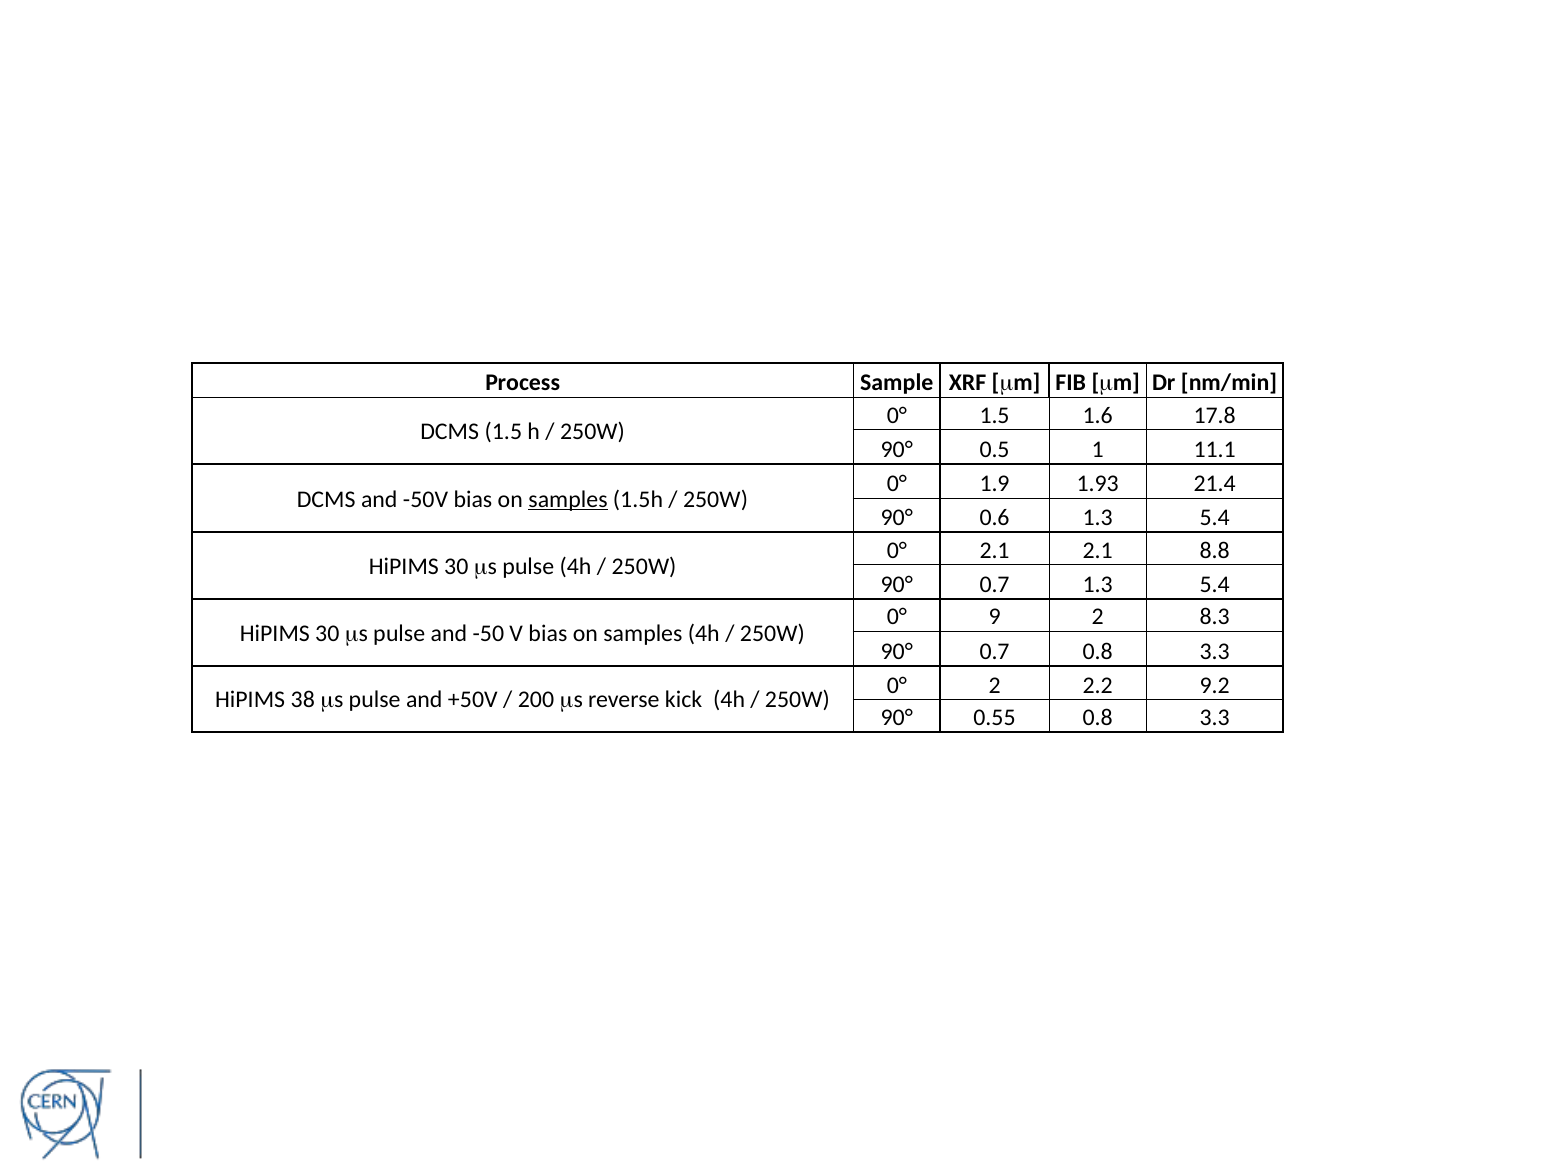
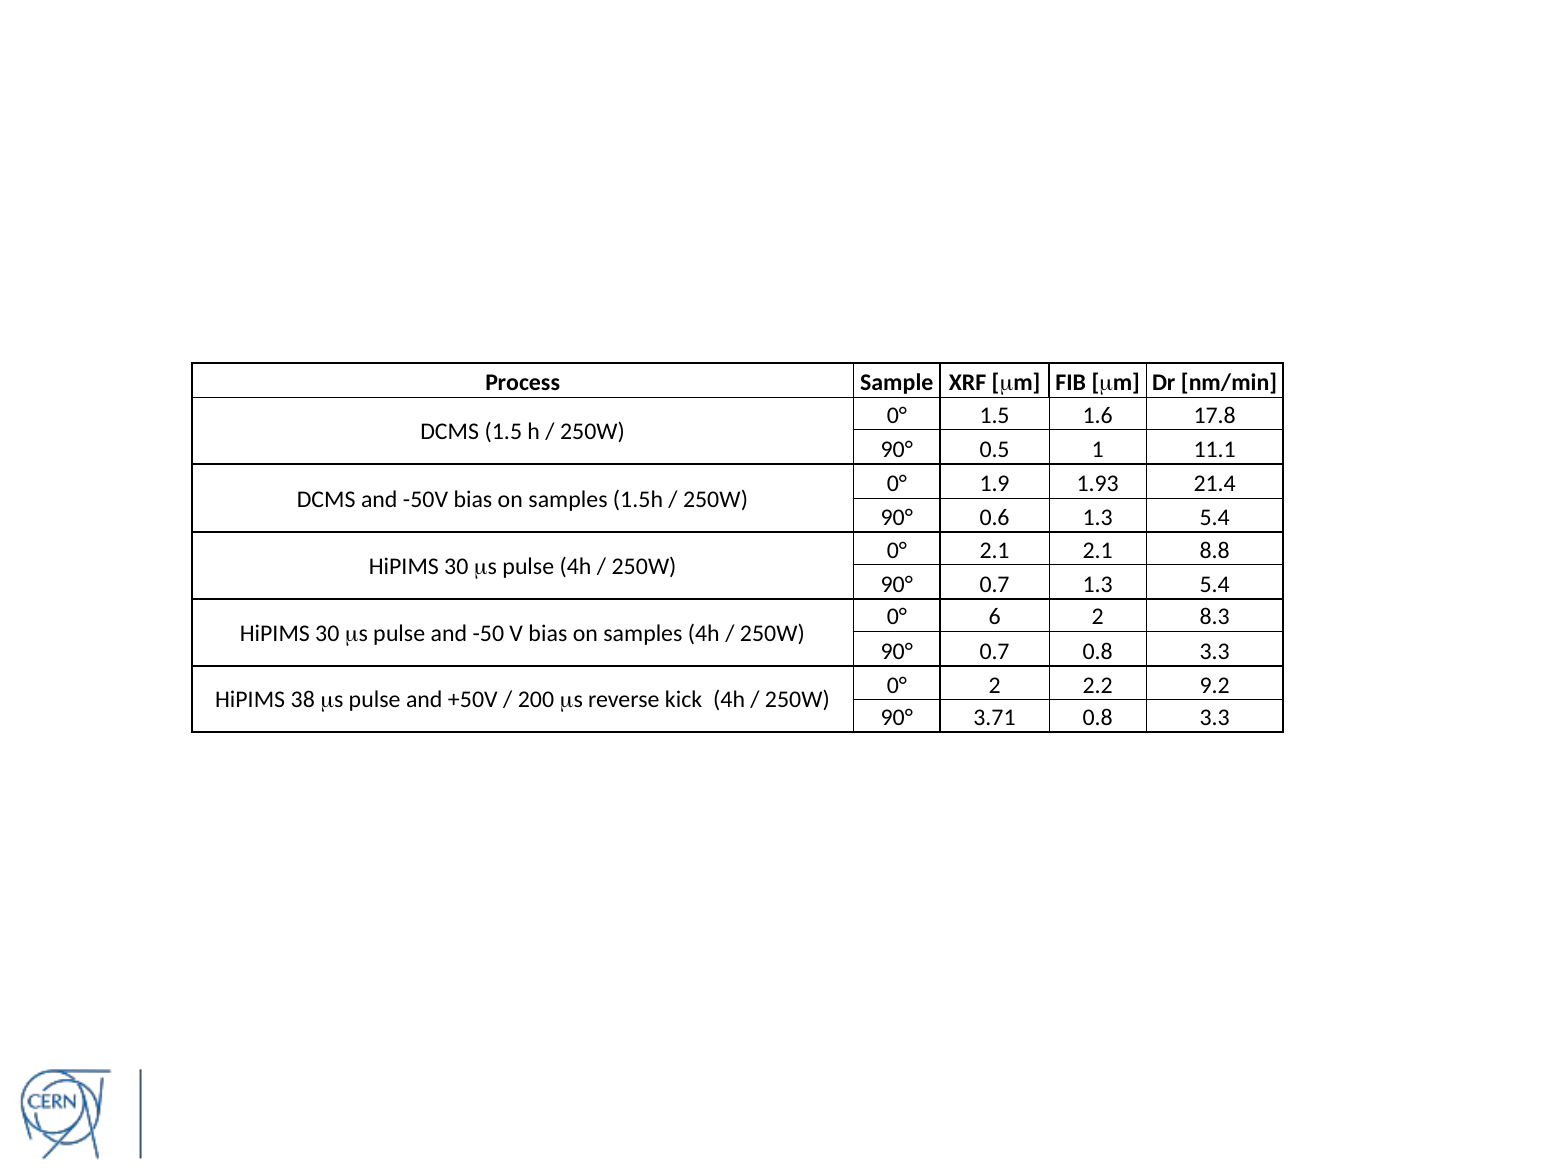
samples at (568, 500) underline: present -> none
9: 9 -> 6
0.55: 0.55 -> 3.71
